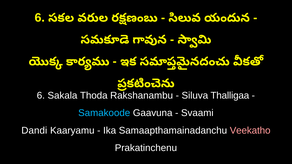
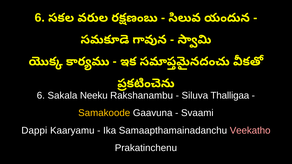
Thoda: Thoda -> Neeku
Samakoode colour: light blue -> yellow
Dandi: Dandi -> Dappi
